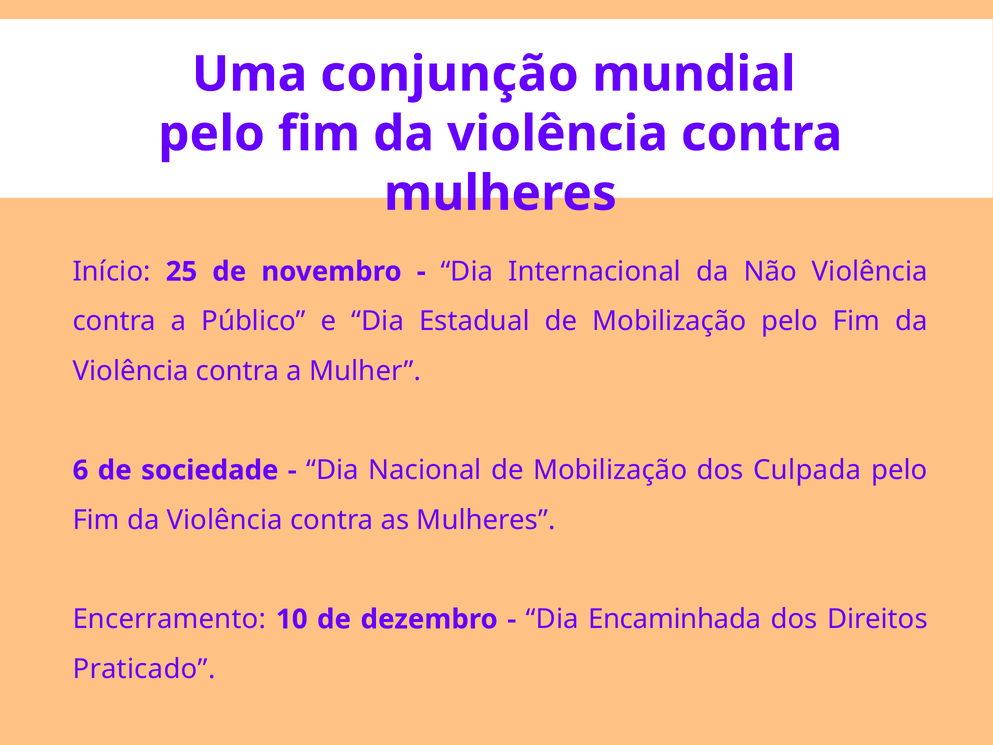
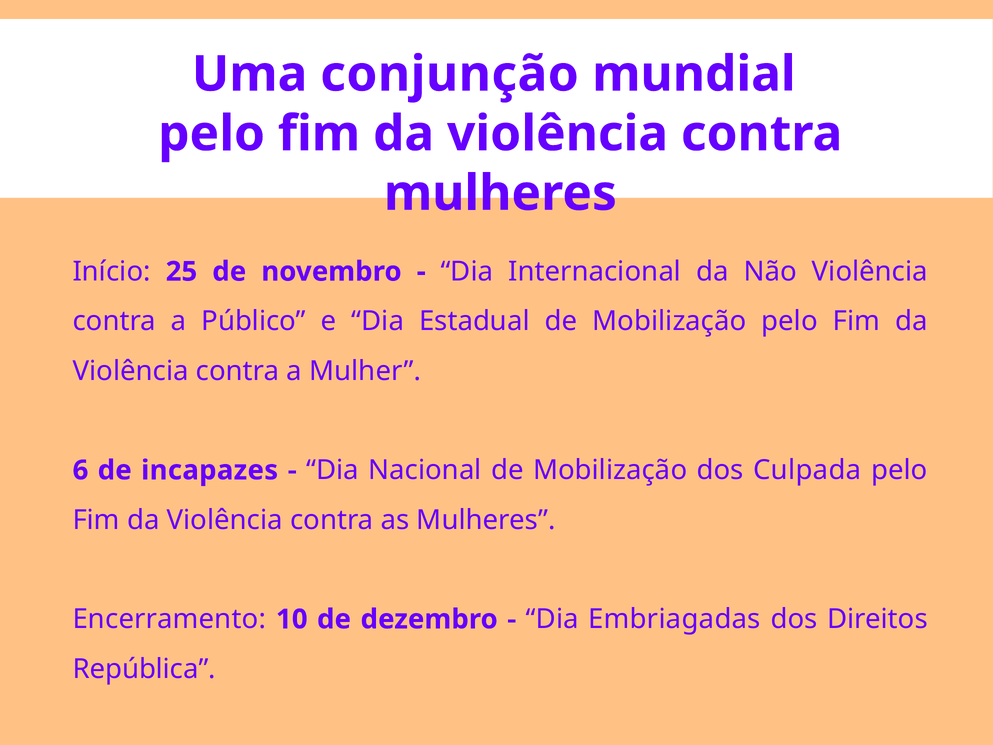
sociedade: sociedade -> incapazes
Encaminhada: Encaminhada -> Embriagadas
Praticado: Praticado -> República
